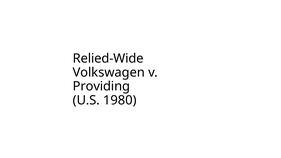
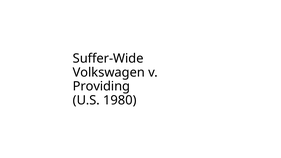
Relied-Wide: Relied-Wide -> Suffer-Wide
